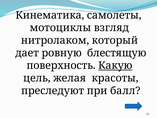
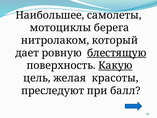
Кинематика: Кинематика -> Наибольшее
взгляд: взгляд -> берега
блестящую underline: none -> present
